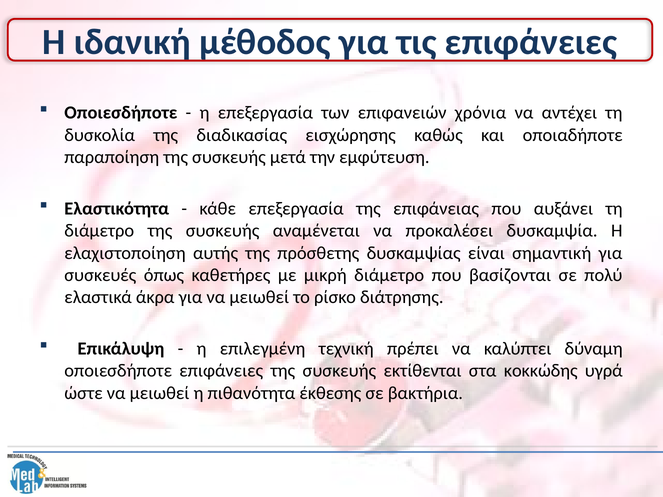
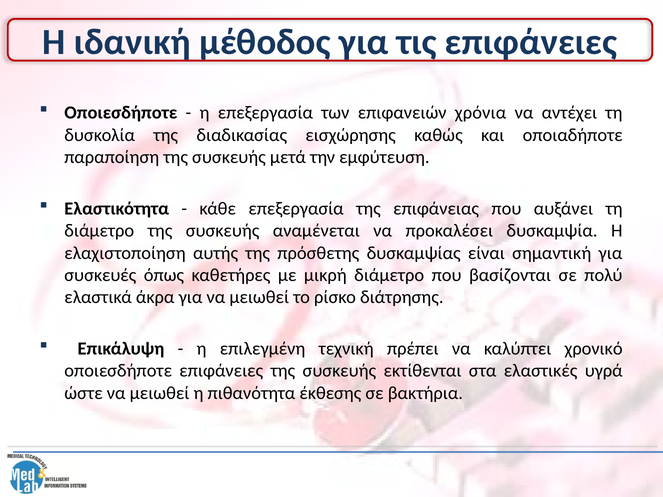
δύναμη: δύναμη -> χρονικό
κοκκώδης: κοκκώδης -> ελαστικές
